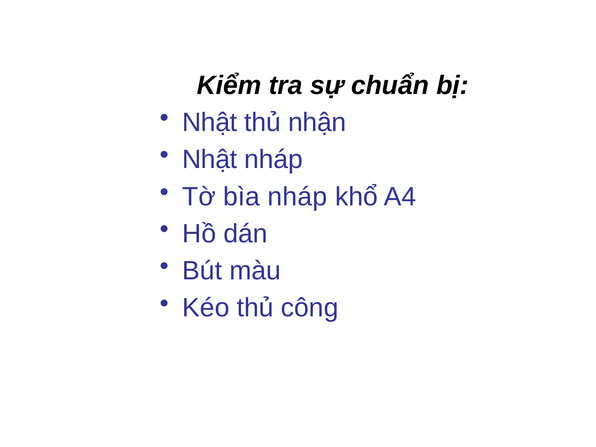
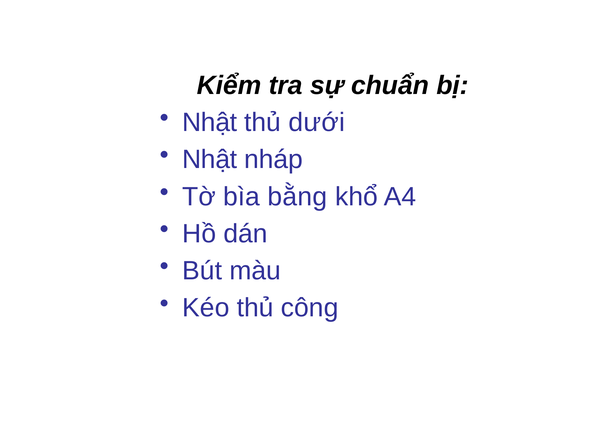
nhận: nhận -> dưới
bìa nháp: nháp -> bằng
